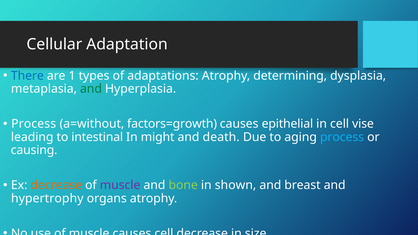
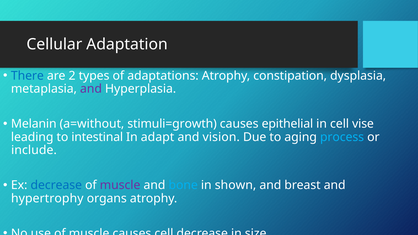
1: 1 -> 2
determining: determining -> constipation
and at (91, 89) colour: green -> purple
Process at (34, 124): Process -> Melanin
factors=growth: factors=growth -> stimuli=growth
might: might -> adapt
death: death -> vision
causing: causing -> include
decrease at (56, 185) colour: orange -> blue
bone colour: light green -> light blue
